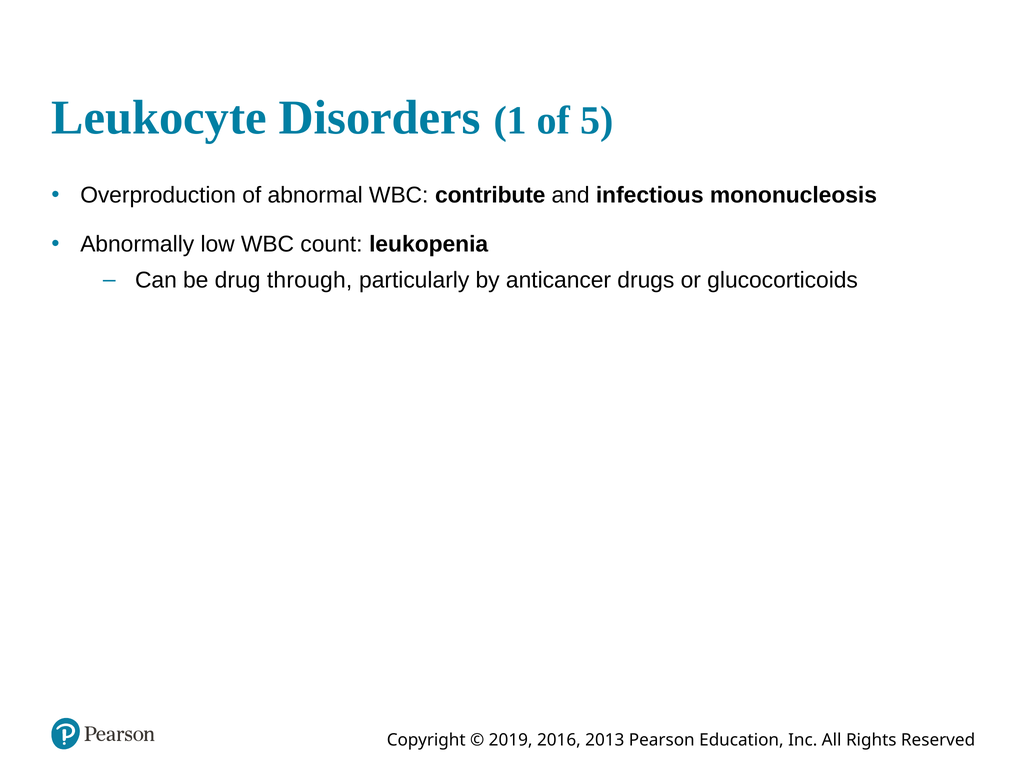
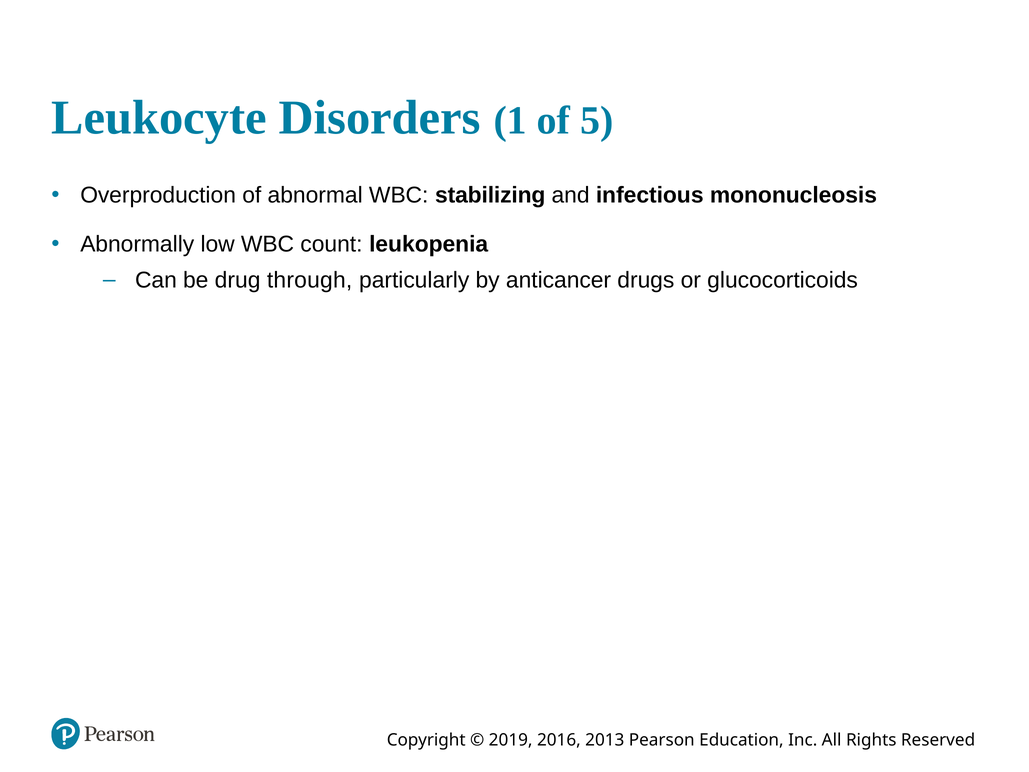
contribute: contribute -> stabilizing
